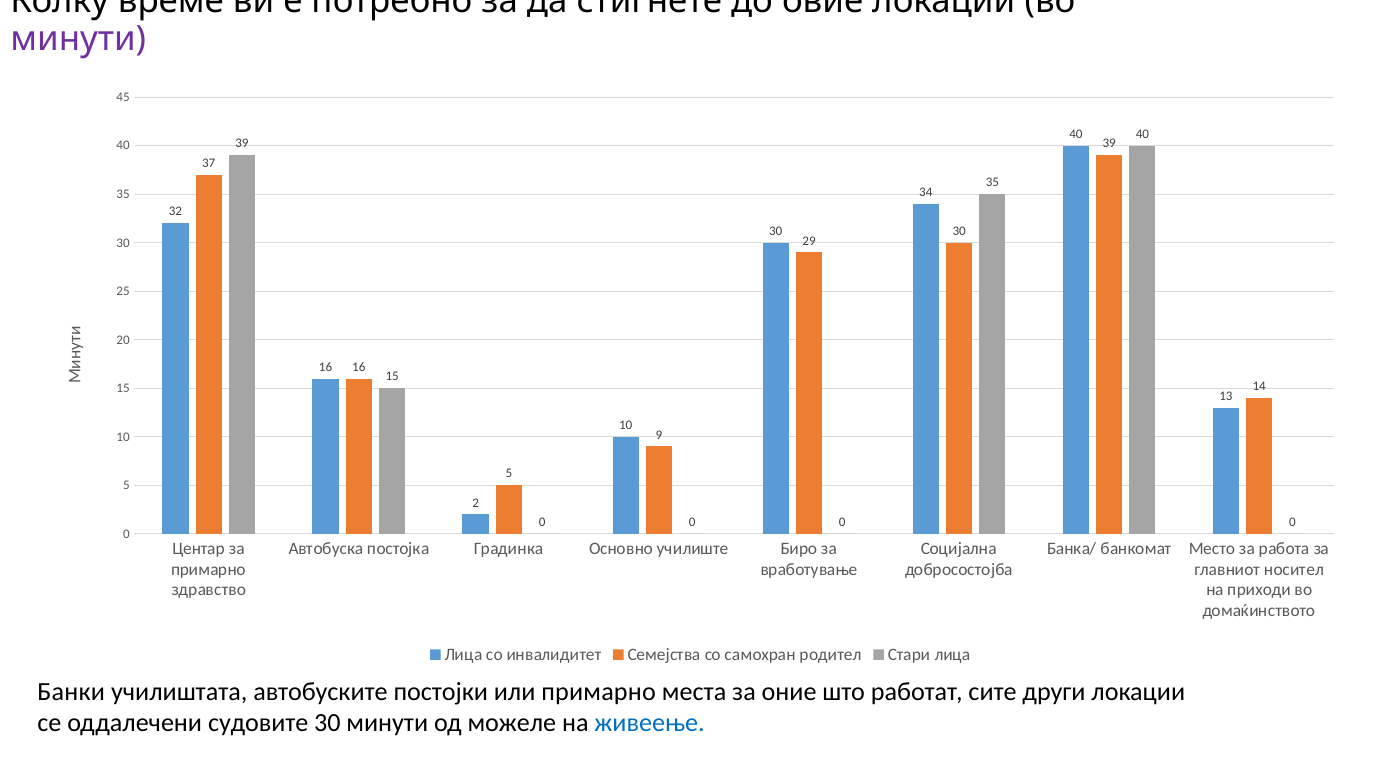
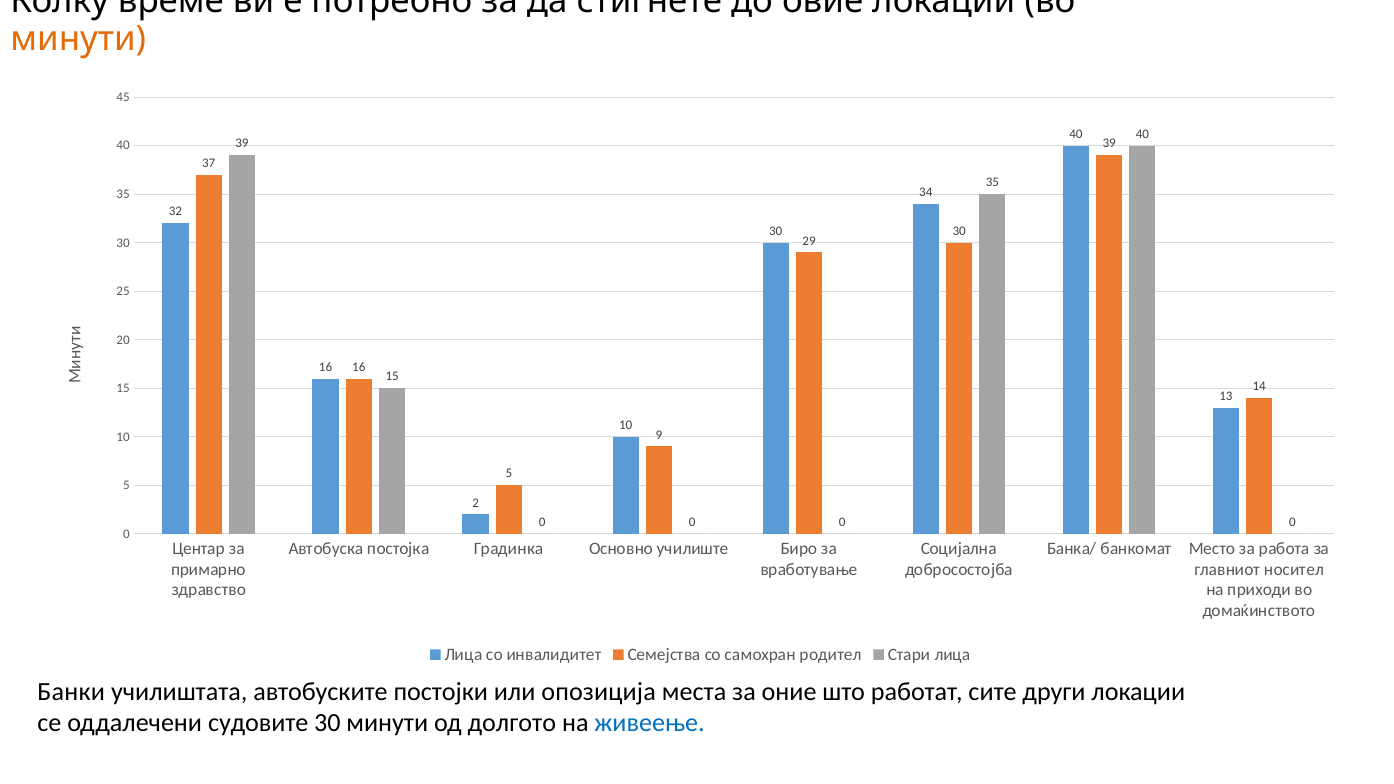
минути at (78, 39) colour: purple -> orange
или примарно: примарно -> опозиција
можеле: можеле -> долгото
